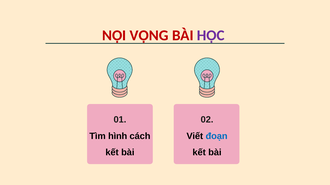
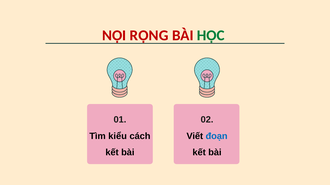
VỌNG: VỌNG -> RỘNG
HỌC colour: purple -> green
hình: hình -> kiểu
